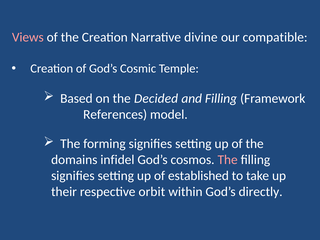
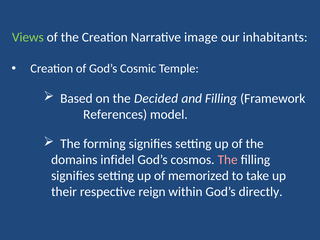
Views colour: pink -> light green
divine: divine -> image
compatible: compatible -> inhabitants
established: established -> memorized
orbit: orbit -> reign
